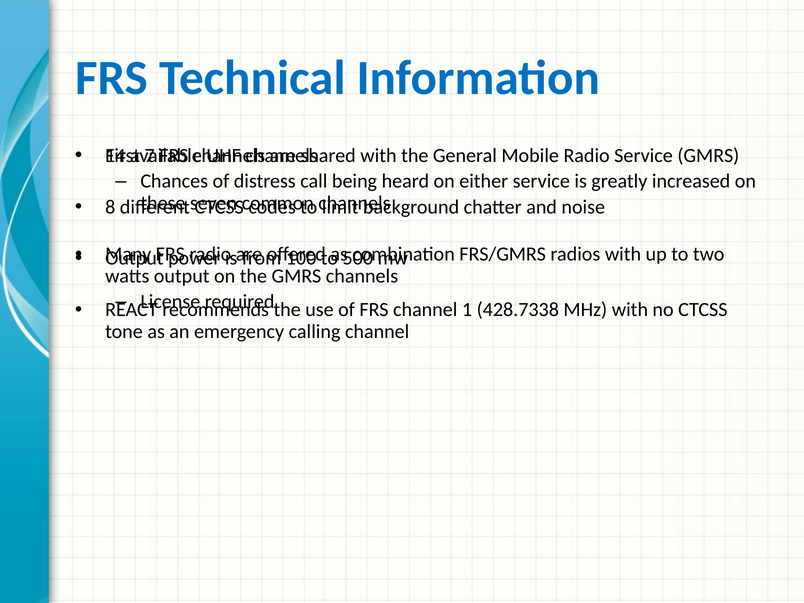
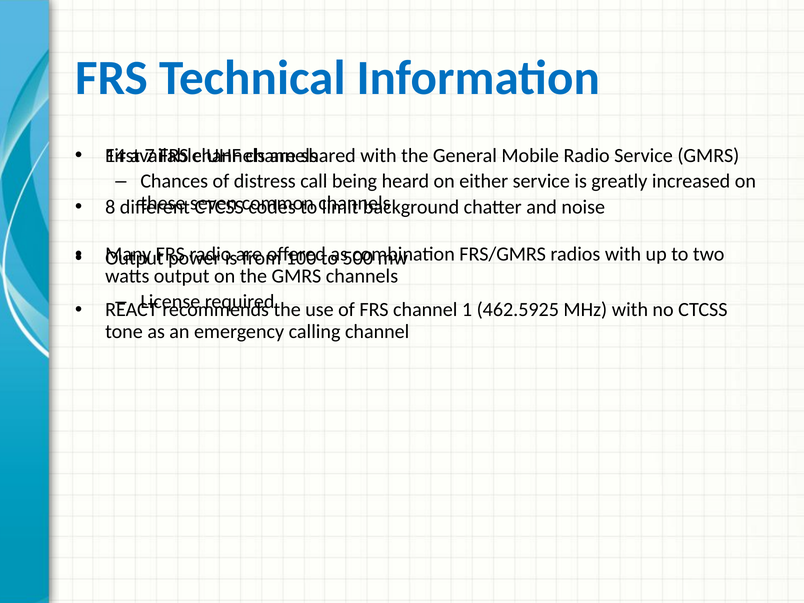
428.7338: 428.7338 -> 462.5925
